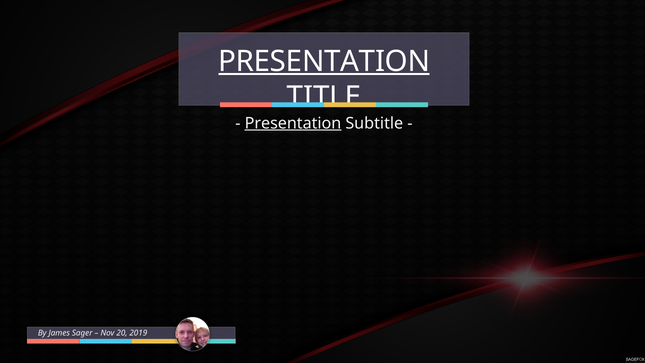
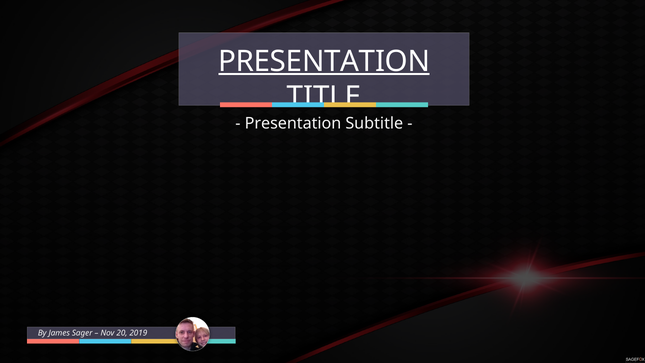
Presentation at (293, 123) underline: present -> none
